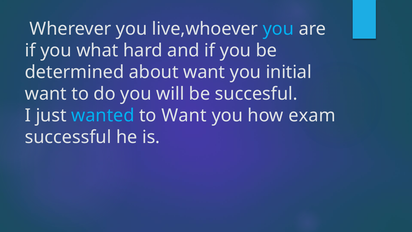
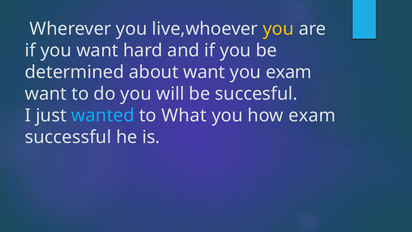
you at (278, 29) colour: light blue -> yellow
you what: what -> want
you initial: initial -> exam
to Want: Want -> What
